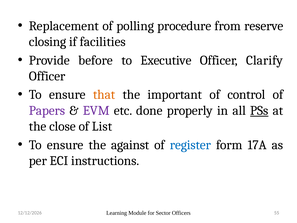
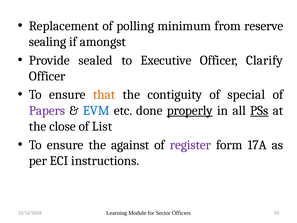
procedure: procedure -> minimum
closing: closing -> sealing
facilities: facilities -> amongst
before: before -> sealed
important: important -> contiguity
control: control -> special
EVM colour: purple -> blue
properly underline: none -> present
register colour: blue -> purple
